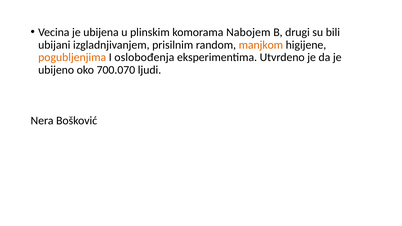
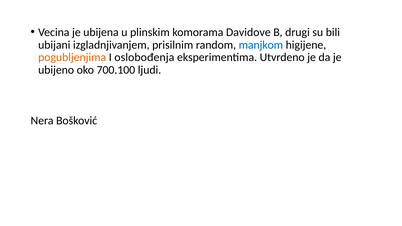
Nabojem: Nabojem -> Davidove
manjkom colour: orange -> blue
700.070: 700.070 -> 700.100
